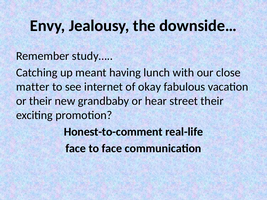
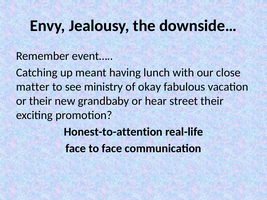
study…: study… -> event…
internet: internet -> ministry
Honest-to-comment: Honest-to-comment -> Honest-to-attention
